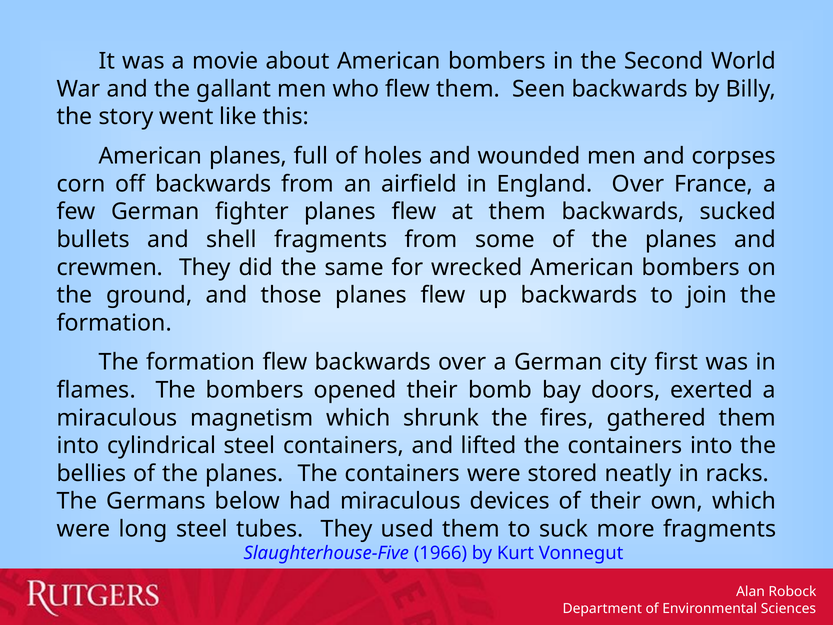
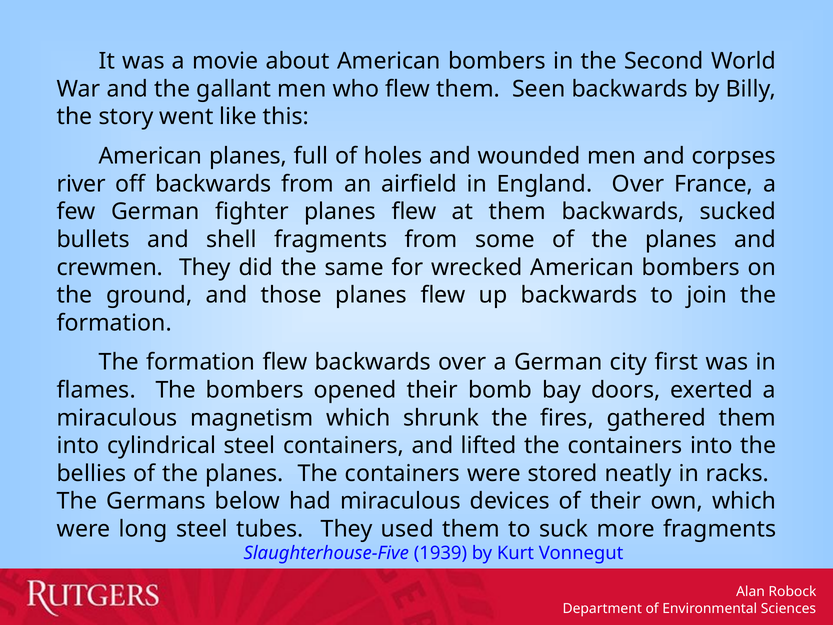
corn: corn -> river
1966: 1966 -> 1939
